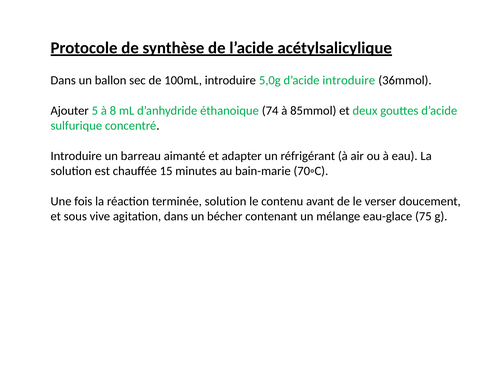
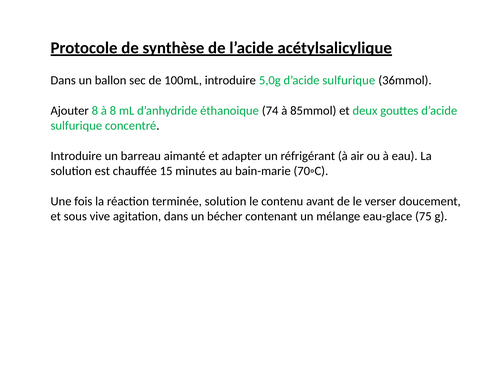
5,0g d’acide introduire: introduire -> sulfurique
Ajouter 5: 5 -> 8
